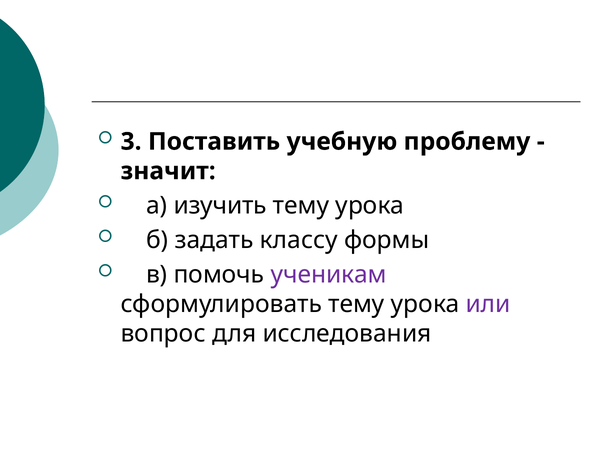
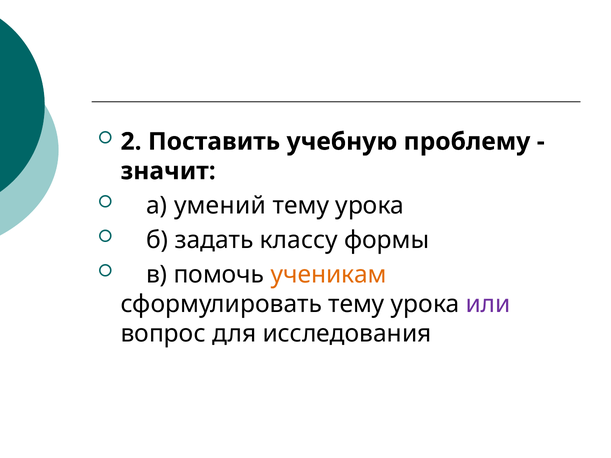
3: 3 -> 2
изучить: изучить -> умений
ученикам colour: purple -> orange
